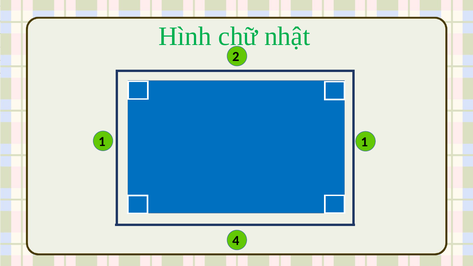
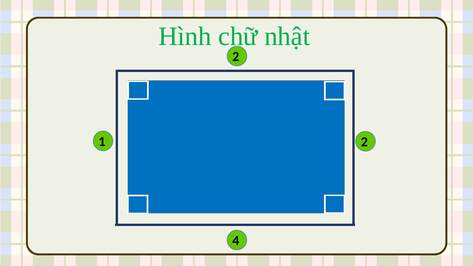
1 1: 1 -> 2
